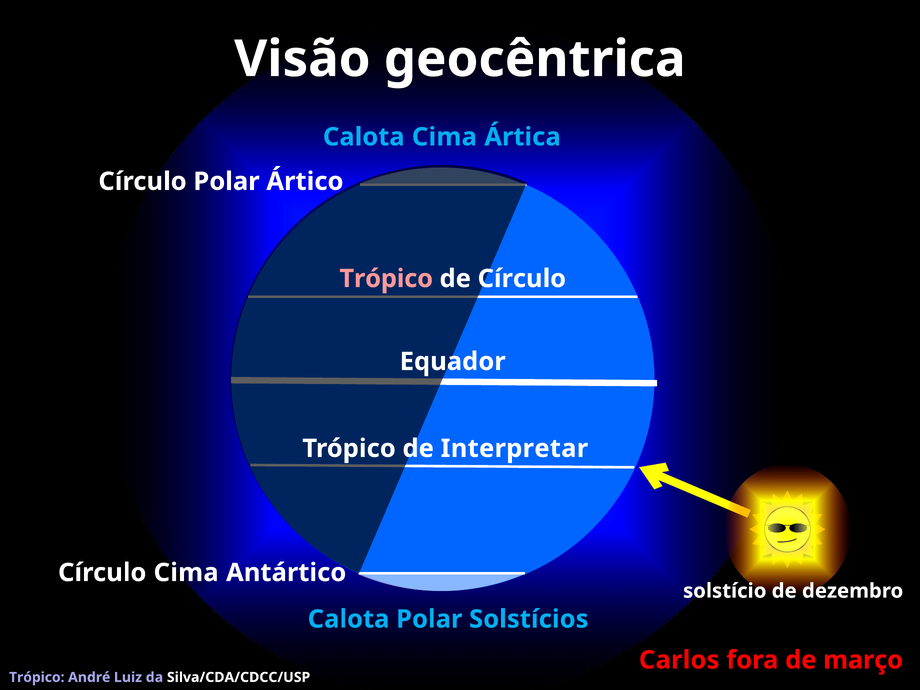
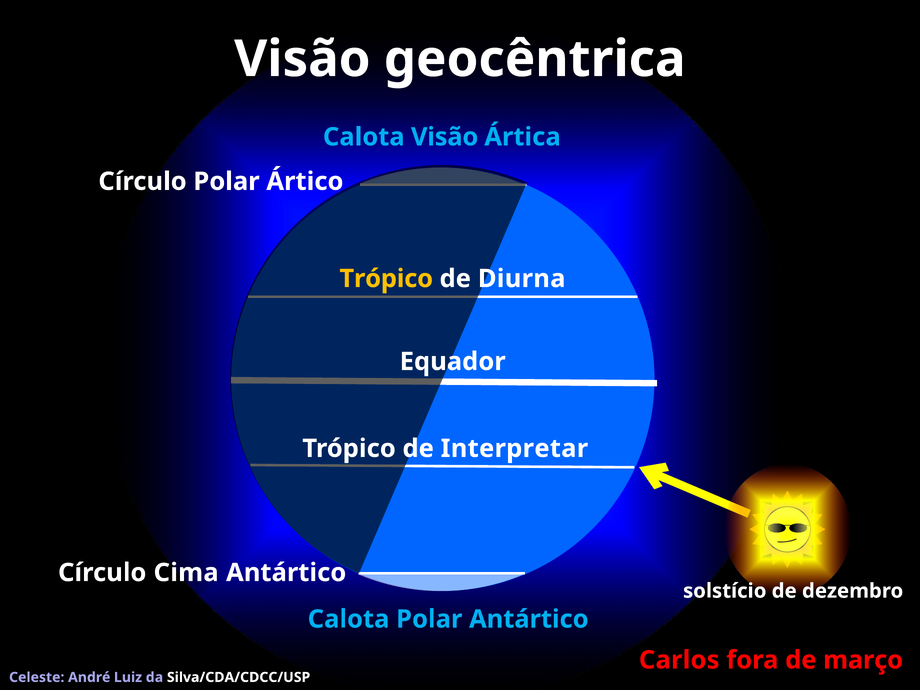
Calota Cima: Cima -> Visão
Trópico at (386, 279) colour: pink -> yellow
de Círculo: Círculo -> Diurna
Polar Solstícios: Solstícios -> Antártico
Trópico at (37, 677): Trópico -> Celeste
